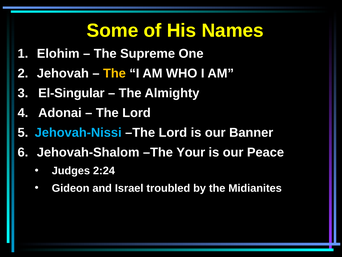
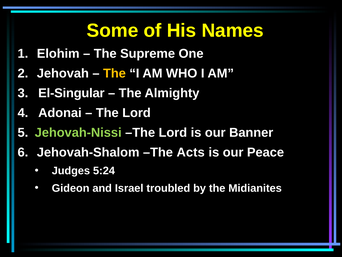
Jehovah-Nissi colour: light blue -> light green
Your: Your -> Acts
2:24: 2:24 -> 5:24
